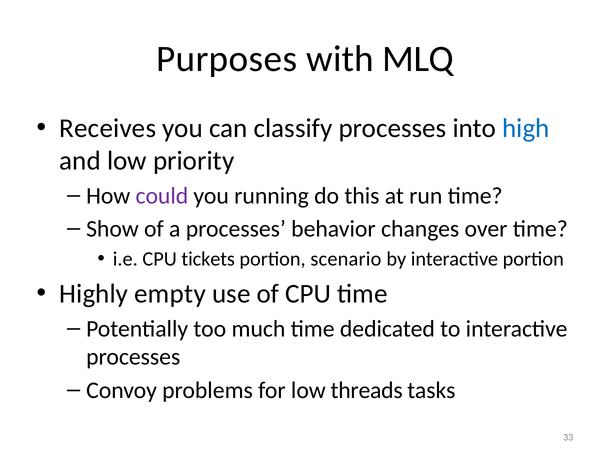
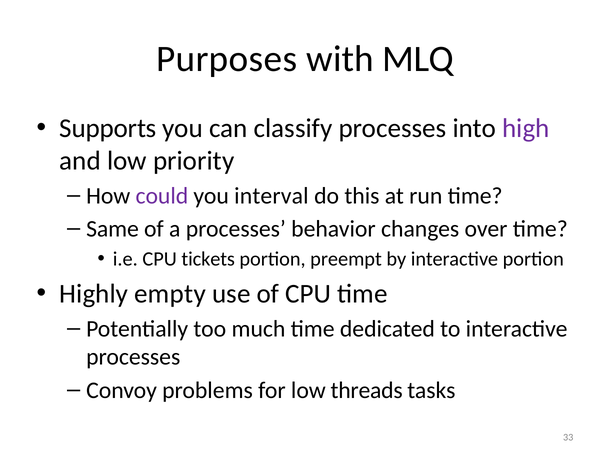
Receives: Receives -> Supports
high colour: blue -> purple
running: running -> interval
Show: Show -> Same
scenario: scenario -> preempt
